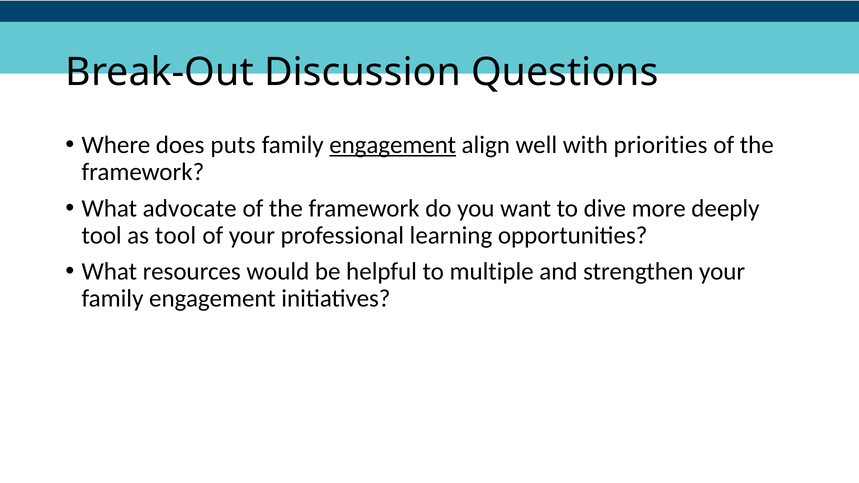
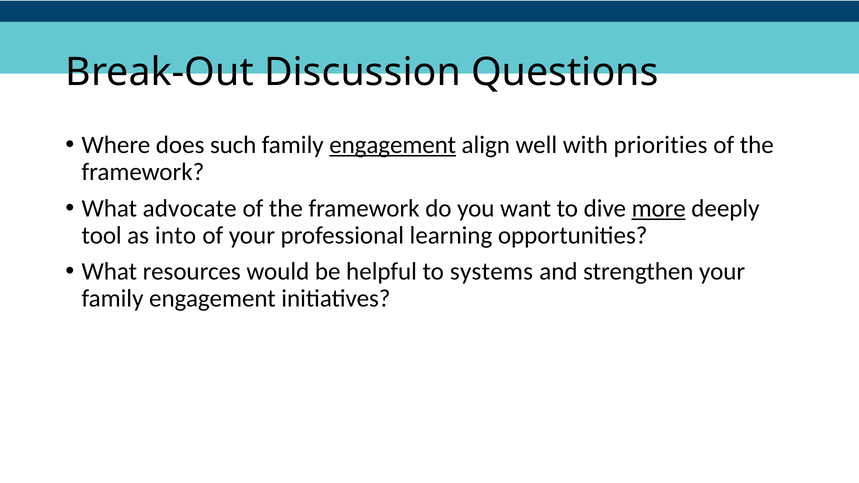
puts: puts -> such
more underline: none -> present
as tool: tool -> into
multiple: multiple -> systems
